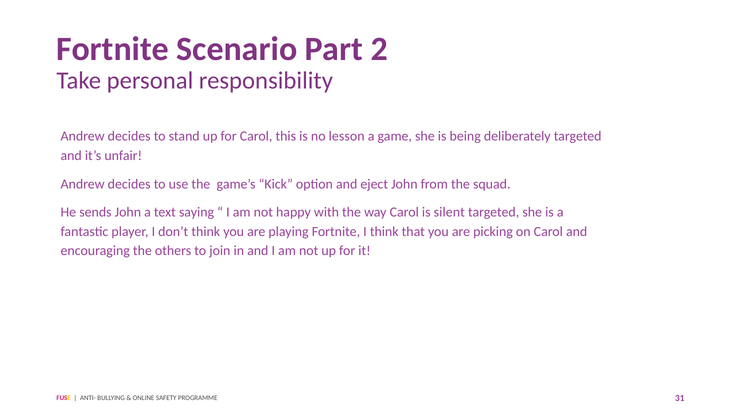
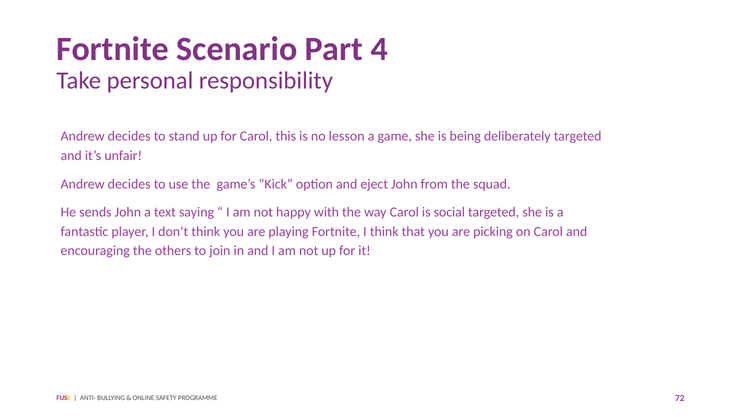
2: 2 -> 4
silent: silent -> social
31: 31 -> 72
